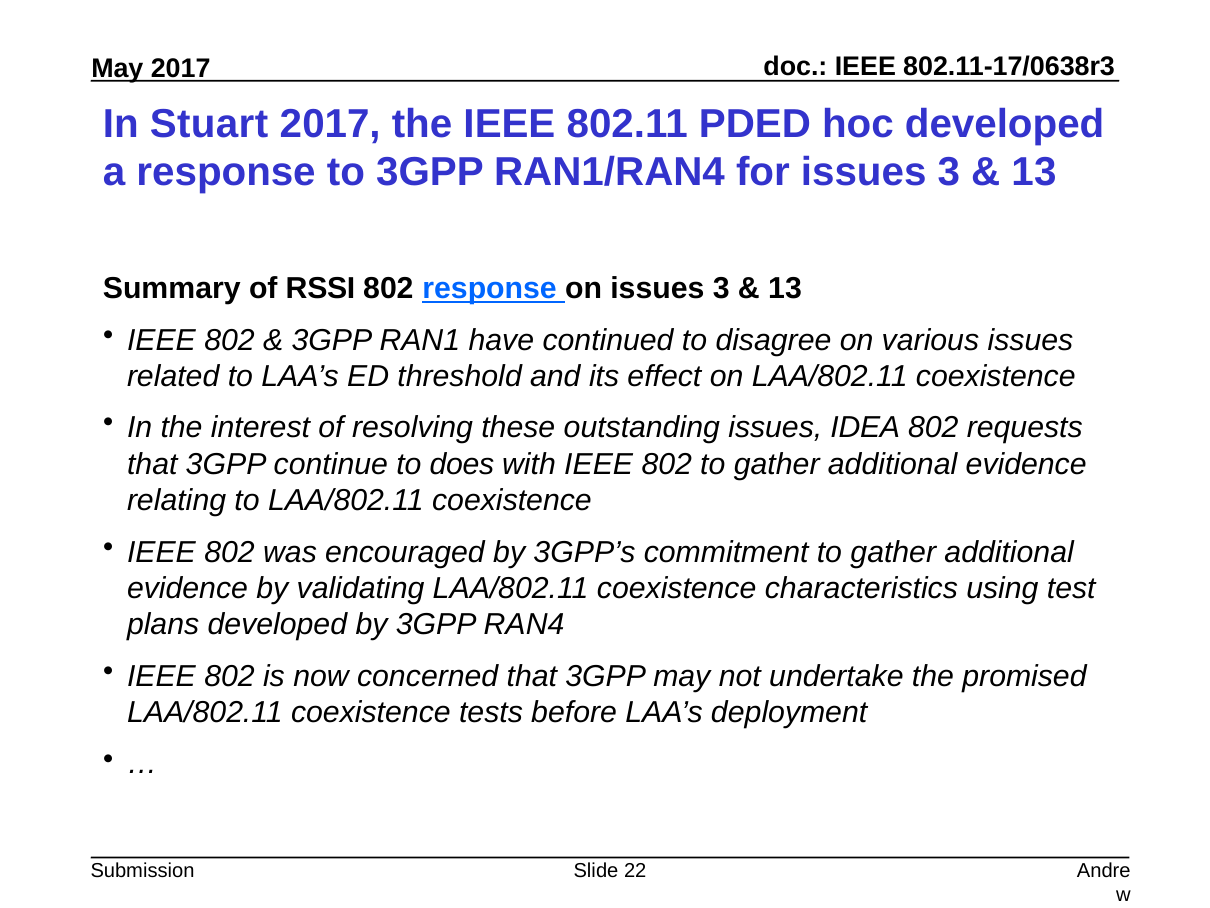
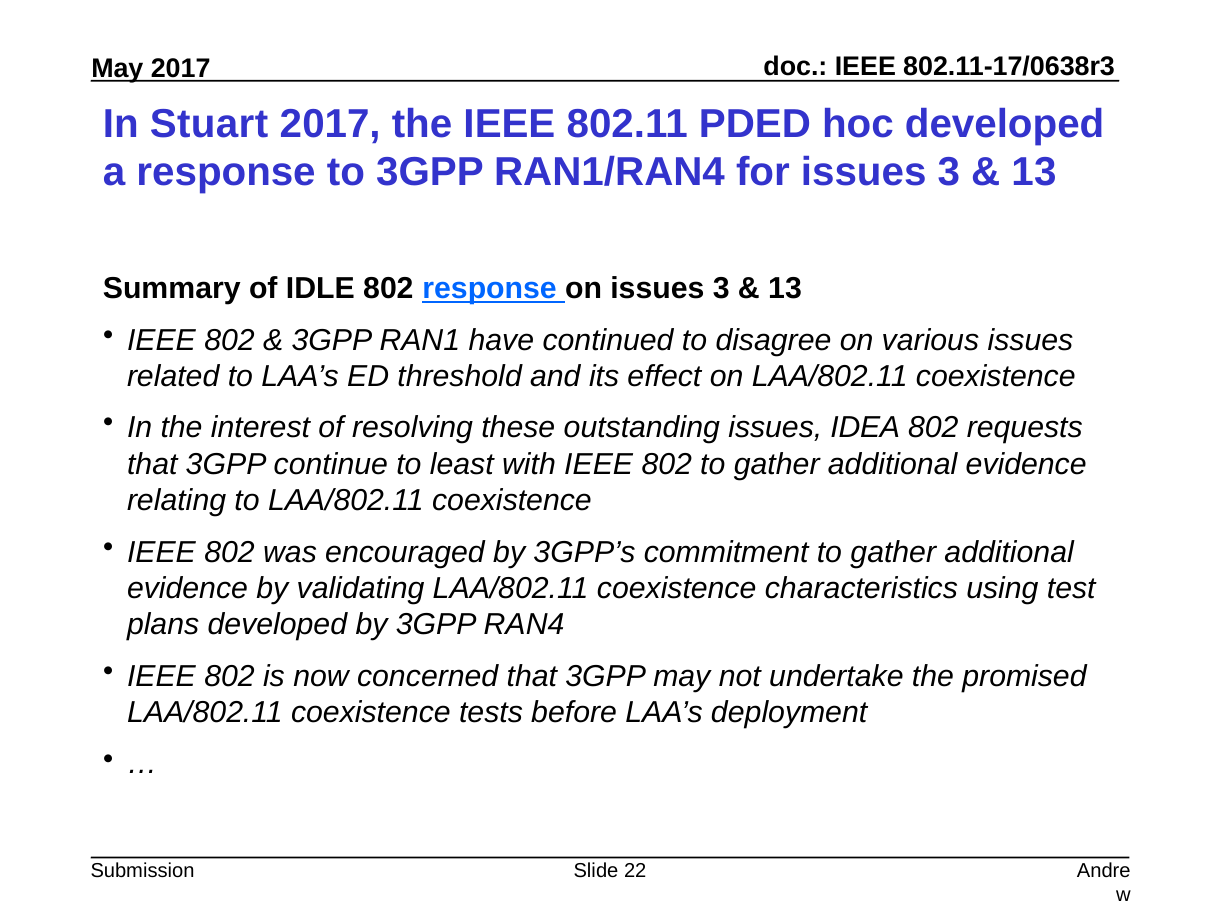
RSSI: RSSI -> IDLE
does: does -> least
